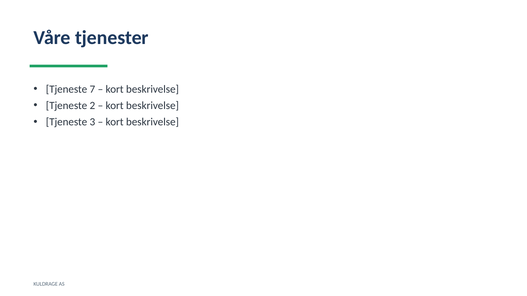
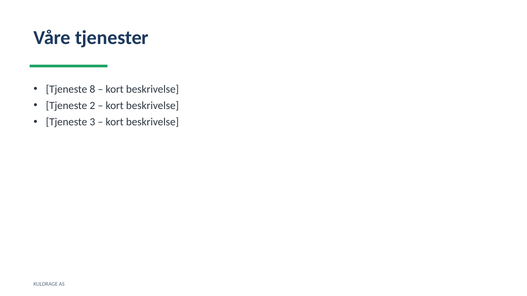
7: 7 -> 8
